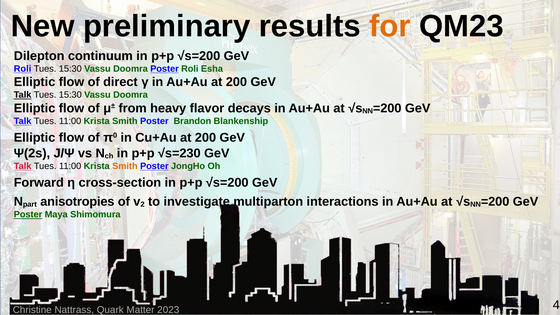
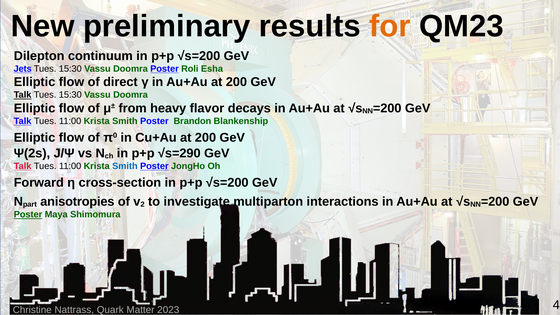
Roli at (23, 69): Roli -> Jets
√s=230: √s=230 -> √s=290
Smith at (125, 166) colour: orange -> blue
